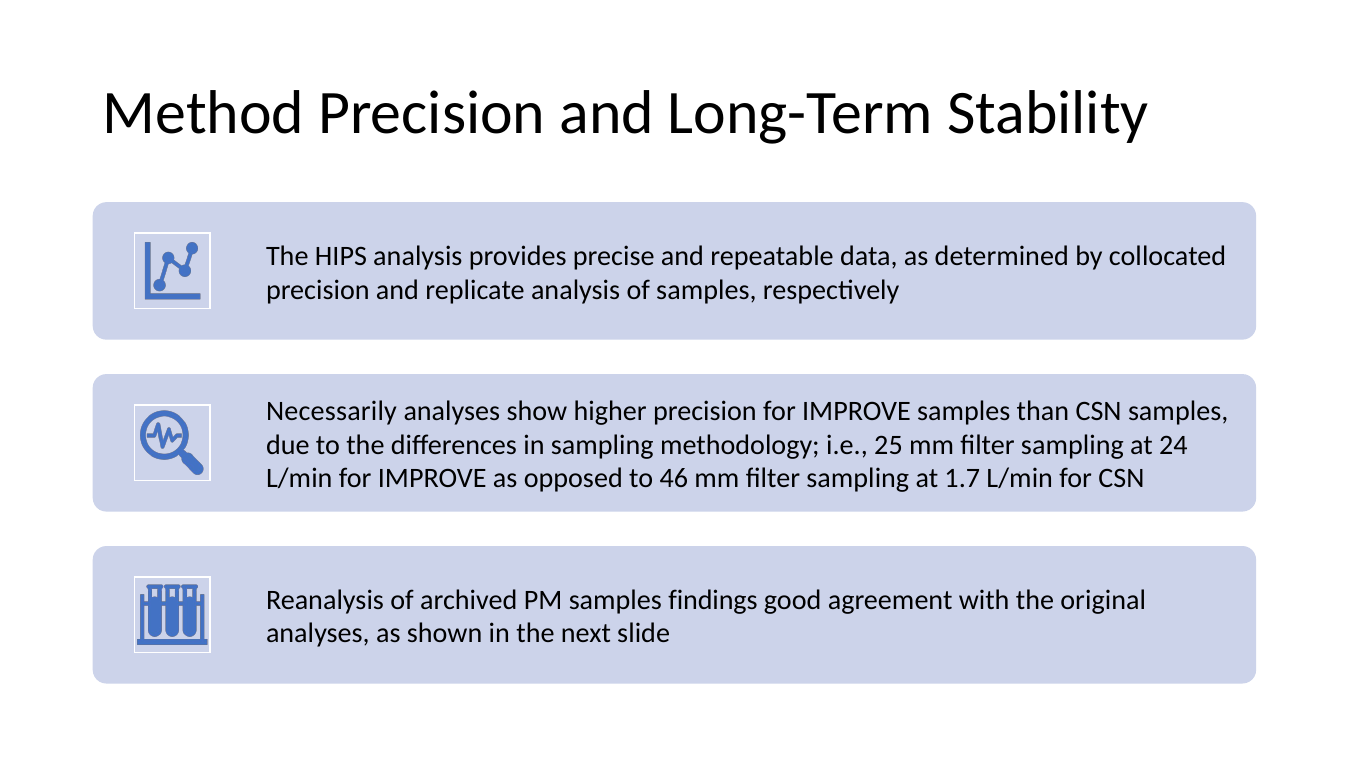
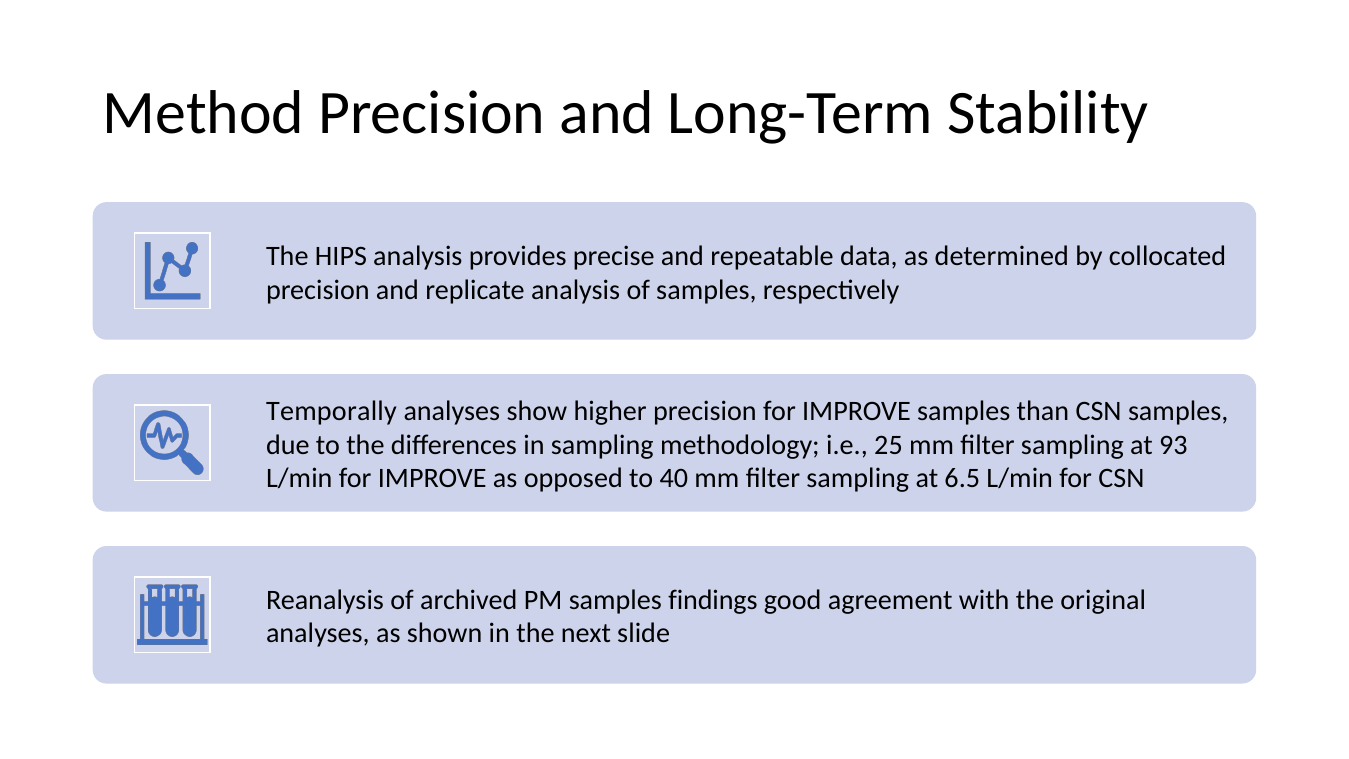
Necessarily: Necessarily -> Temporally
24: 24 -> 93
46: 46 -> 40
1.7: 1.7 -> 6.5
